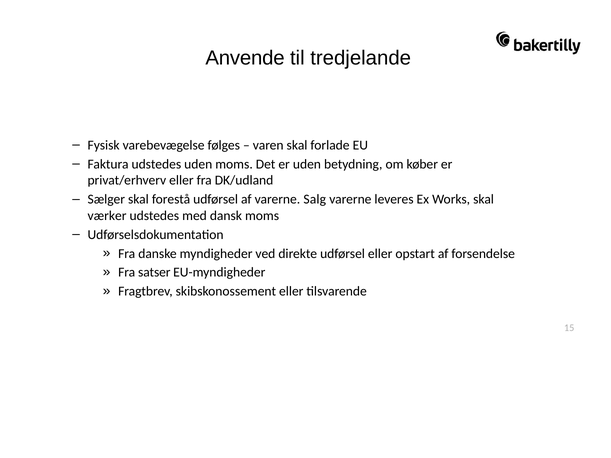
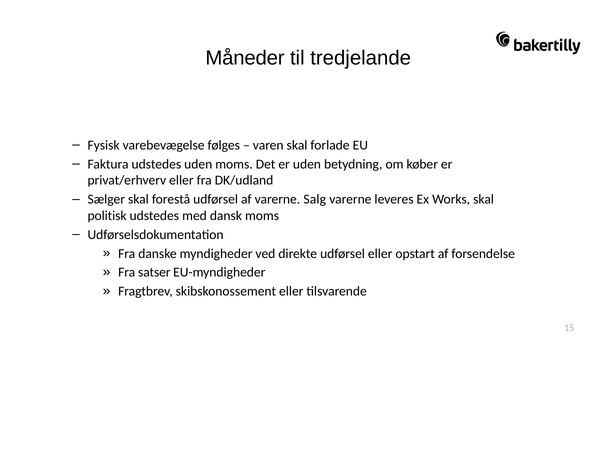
Anvende: Anvende -> Måneder
værker: værker -> politisk
